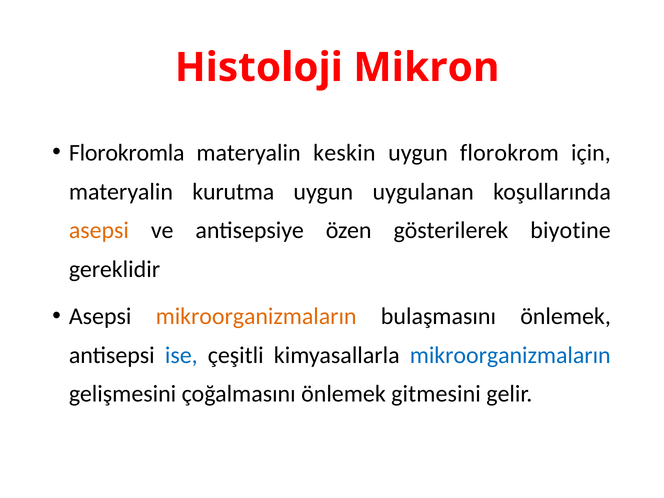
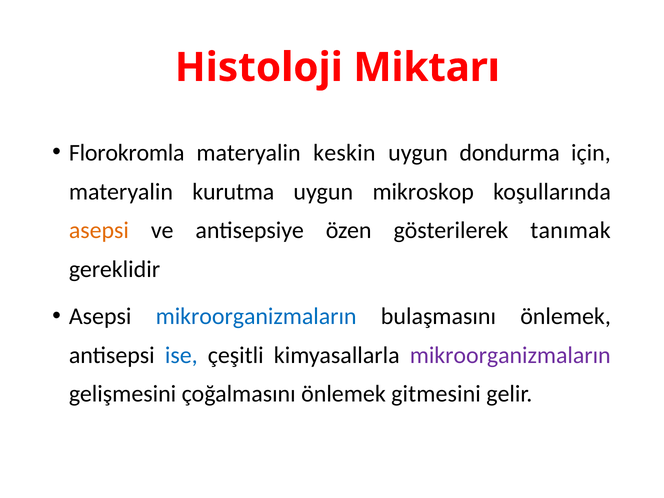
Mikron: Mikron -> Miktarı
florokrom: florokrom -> dondurma
uygulanan: uygulanan -> mikroskop
biyotine: biyotine -> tanımak
mikroorganizmaların at (256, 316) colour: orange -> blue
mikroorganizmaların at (510, 355) colour: blue -> purple
